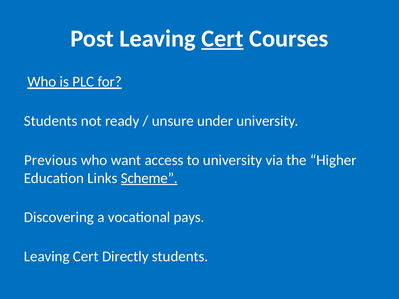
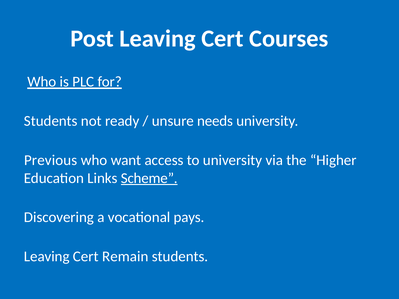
Cert at (222, 39) underline: present -> none
under: under -> needs
Directly: Directly -> Remain
